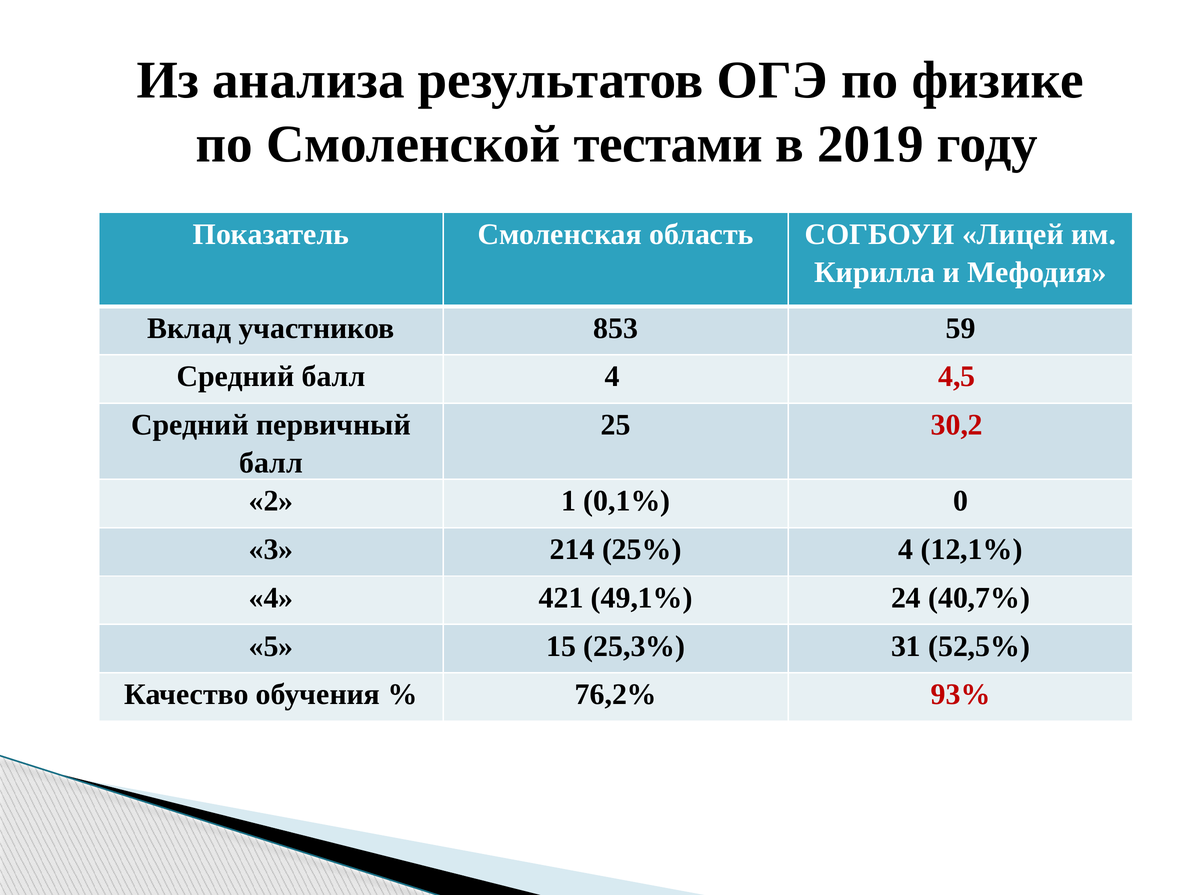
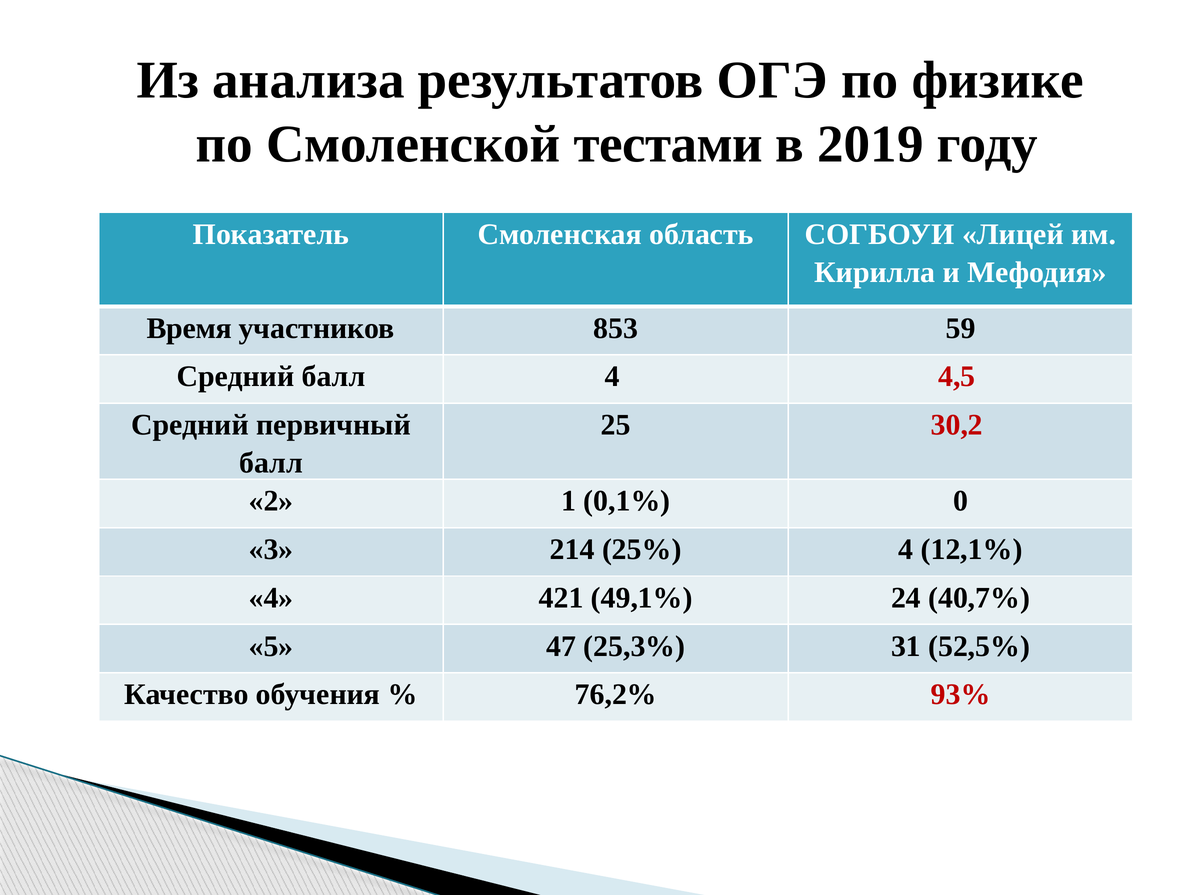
Вклад: Вклад -> Время
15: 15 -> 47
